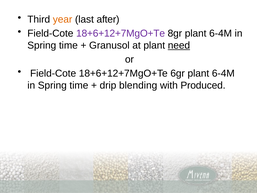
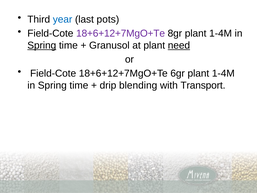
year colour: orange -> blue
after: after -> pots
8gr plant 6-4M: 6-4M -> 1-4M
Spring at (42, 45) underline: none -> present
6gr plant 6-4M: 6-4M -> 1-4M
Produced: Produced -> Transport
